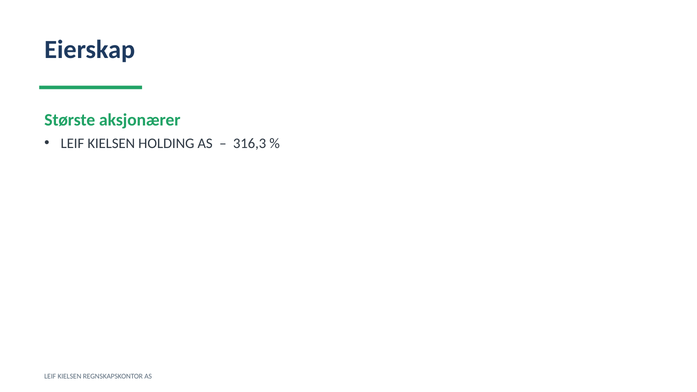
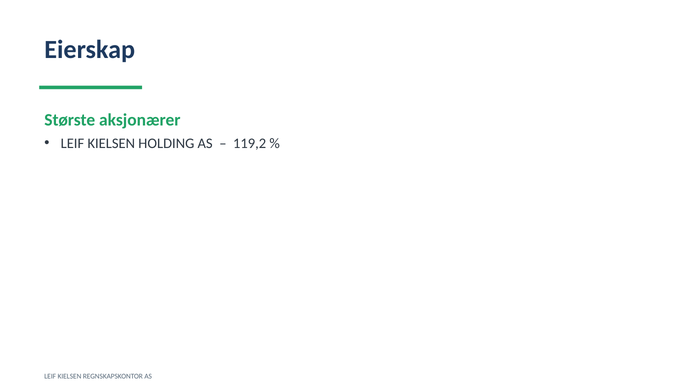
316,3: 316,3 -> 119,2
